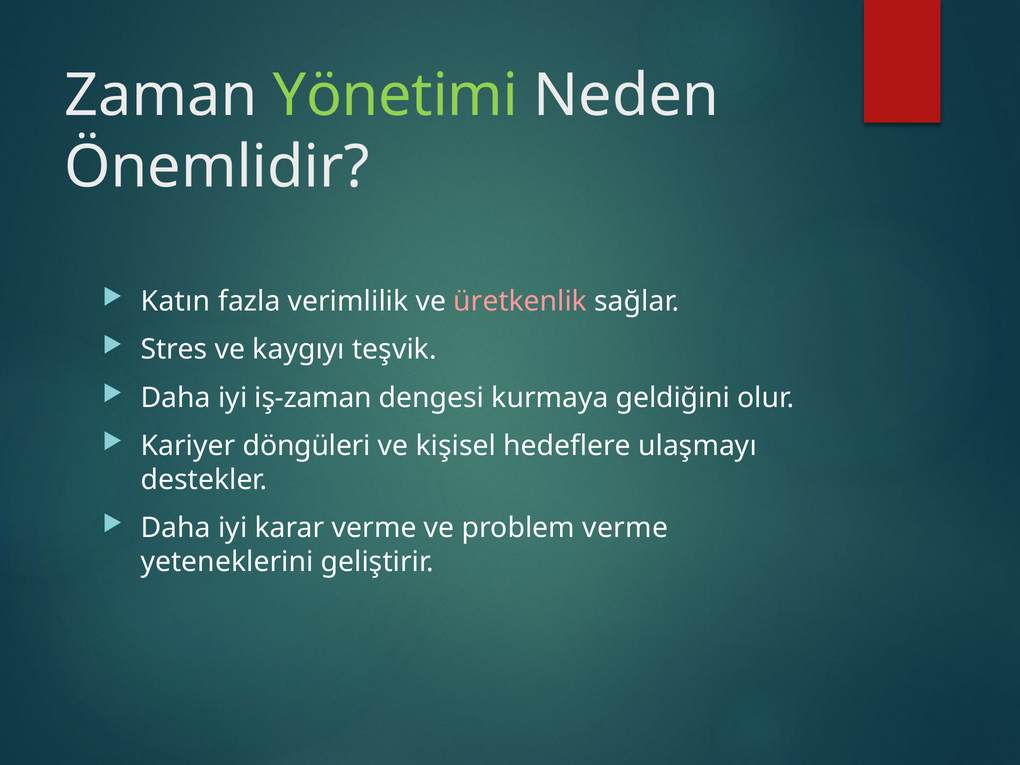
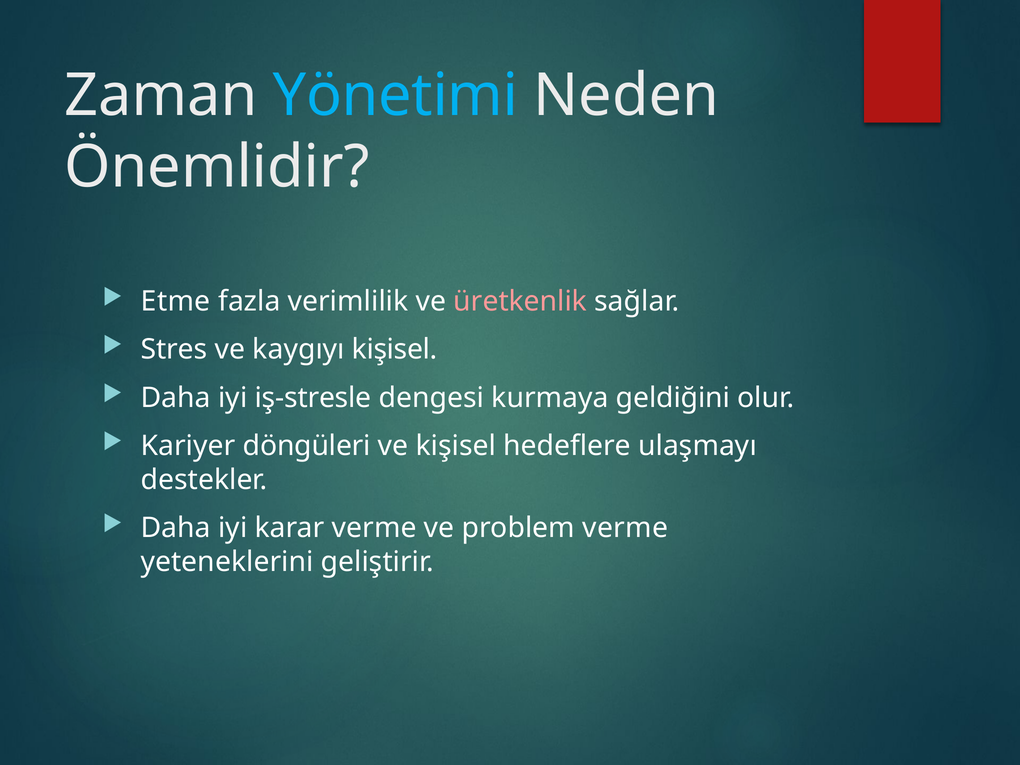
Yönetimi colour: light green -> light blue
Katın: Katın -> Etme
kaygıyı teşvik: teşvik -> kişisel
iş-zaman: iş-zaman -> iş-stresle
